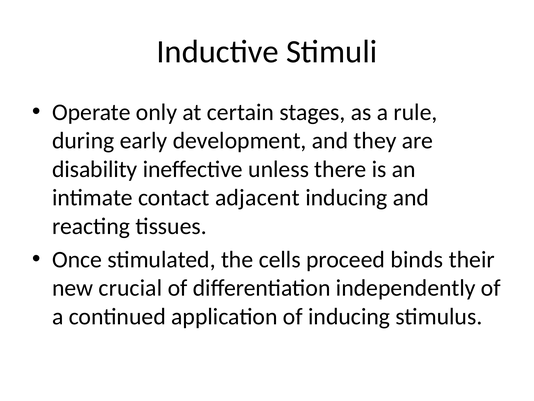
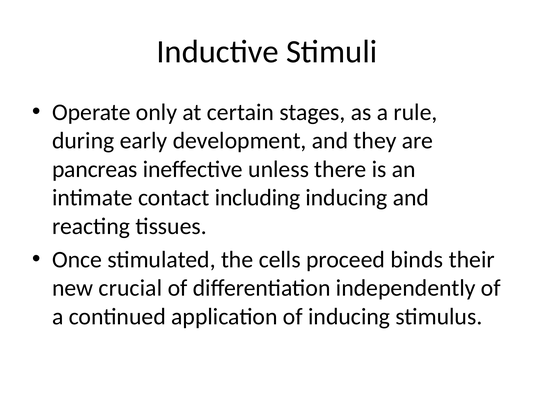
disability: disability -> pancreas
adjacent: adjacent -> including
